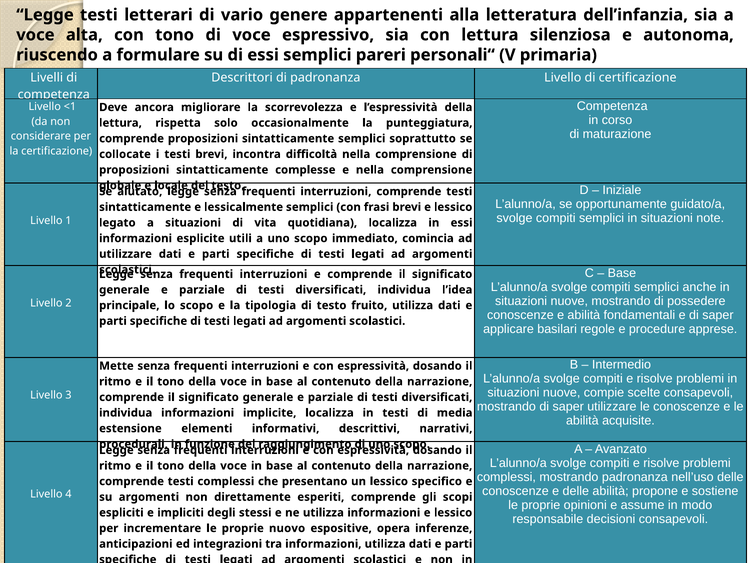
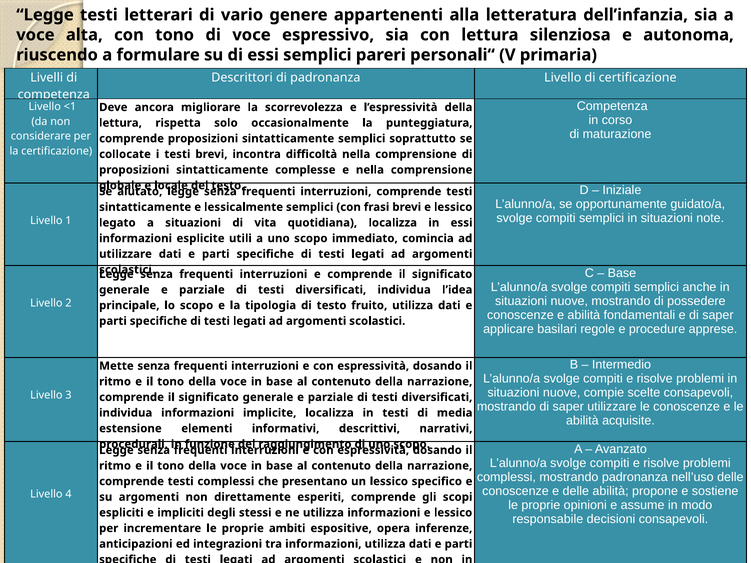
nuovo: nuovo -> ambiti
